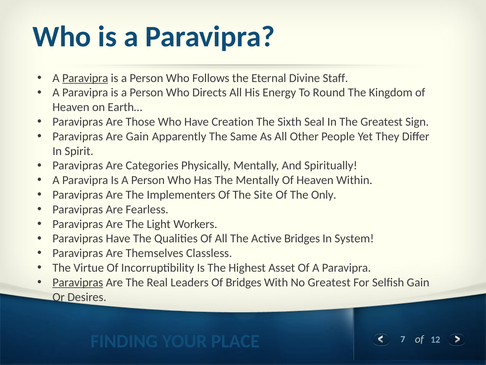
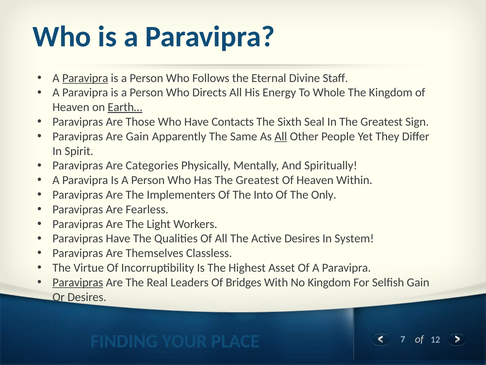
Round: Round -> Whole
Earth… underline: none -> present
Creation: Creation -> Contacts
All at (281, 136) underline: none -> present
Has The Mentally: Mentally -> Greatest
Site: Site -> Into
Active Bridges: Bridges -> Desires
No Greatest: Greatest -> Kingdom
